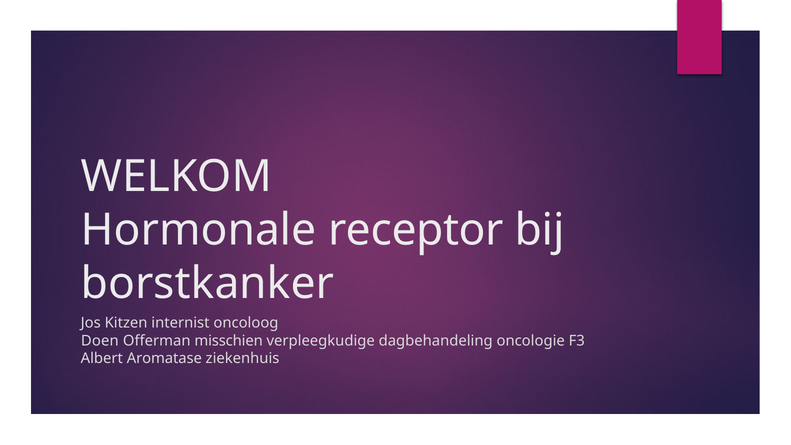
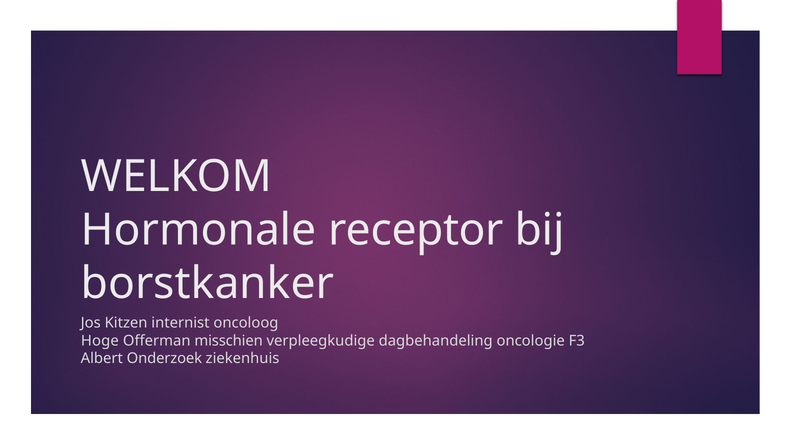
Doen: Doen -> Hoge
Aromatase: Aromatase -> Onderzoek
